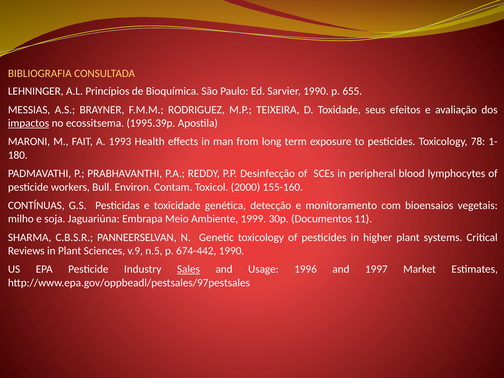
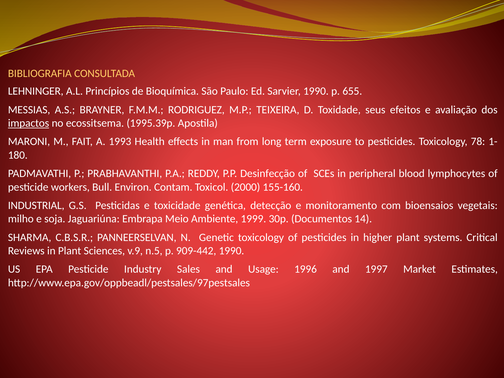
CONTÍNUAS: CONTÍNUAS -> INDUSTRIAL
11: 11 -> 14
674-442: 674-442 -> 909-442
Sales underline: present -> none
